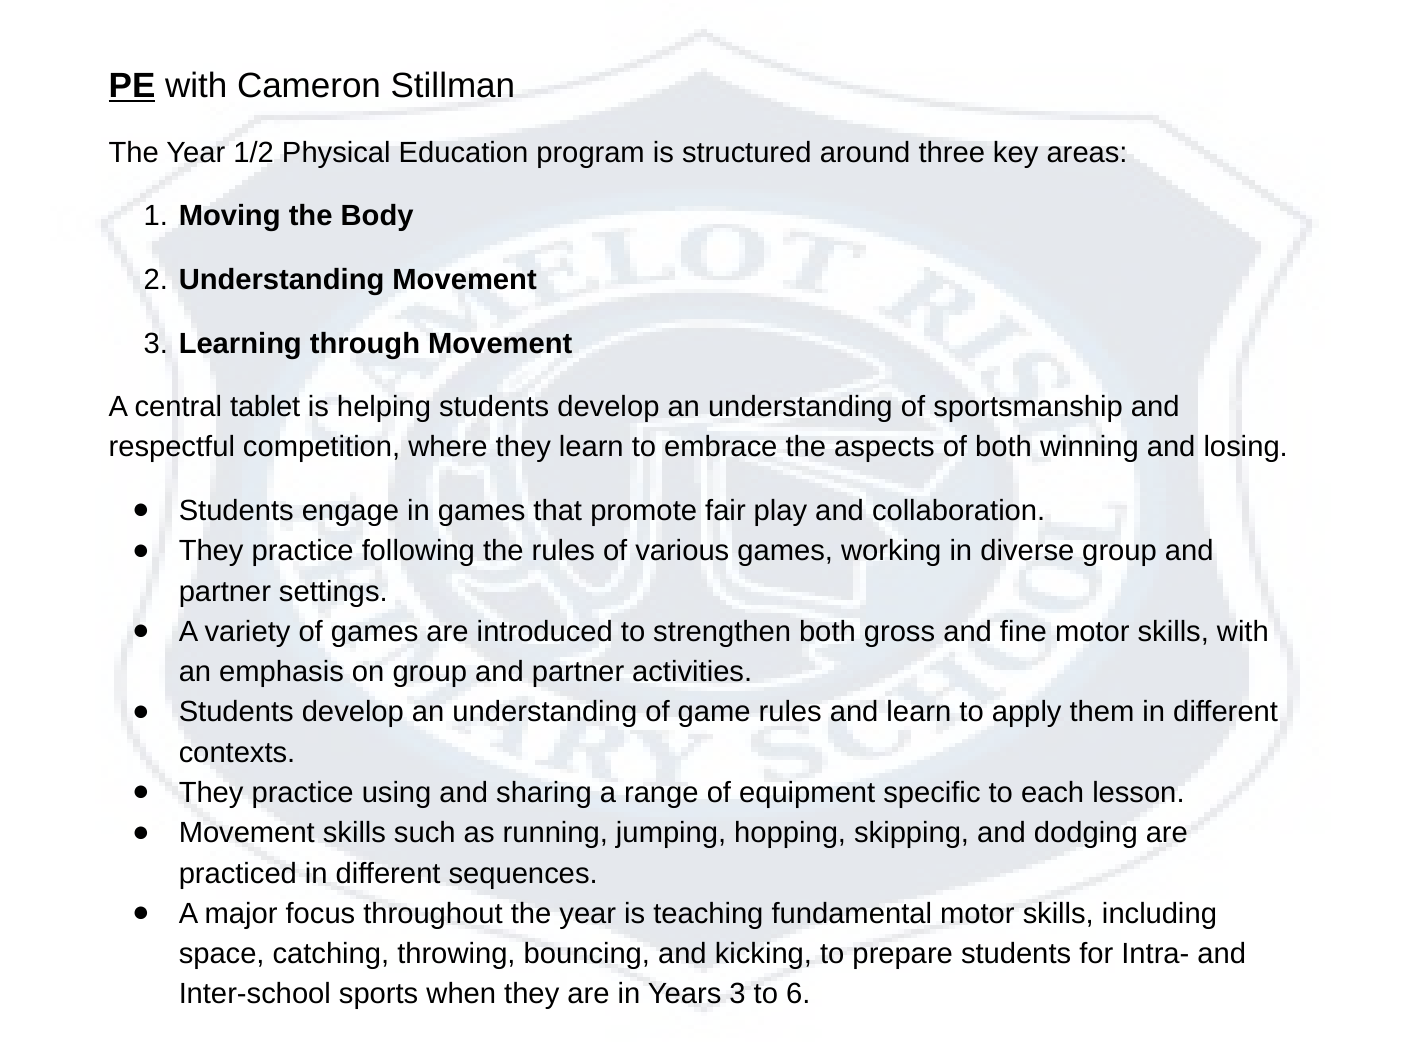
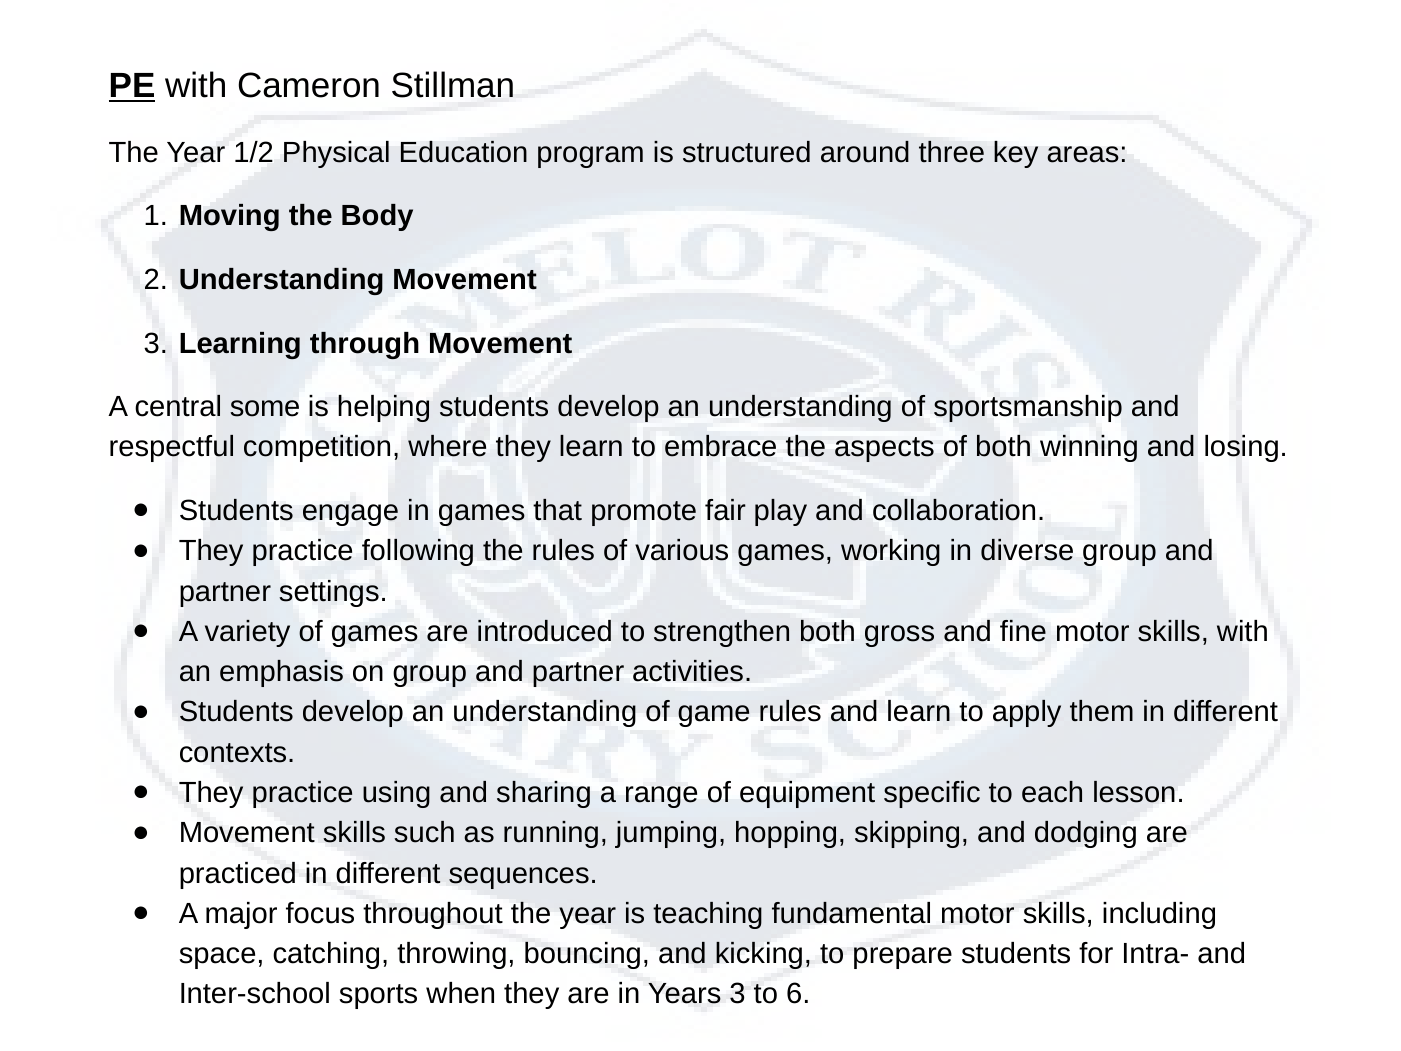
tablet: tablet -> some
